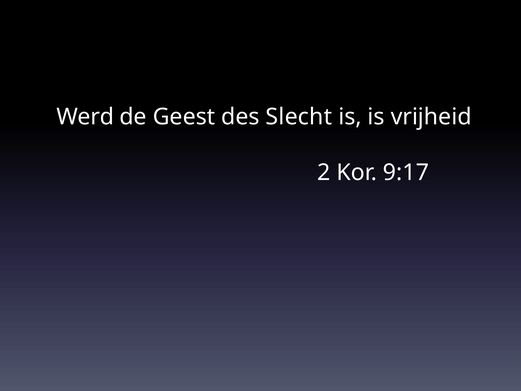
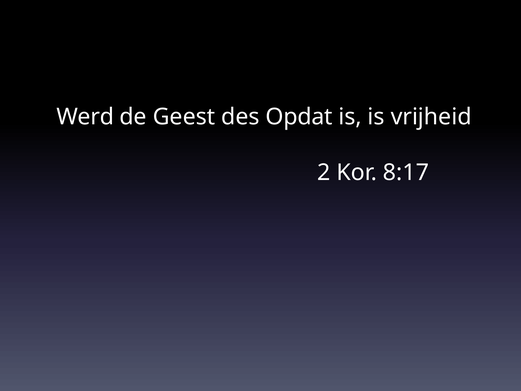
Slecht: Slecht -> Opdat
9:17: 9:17 -> 8:17
